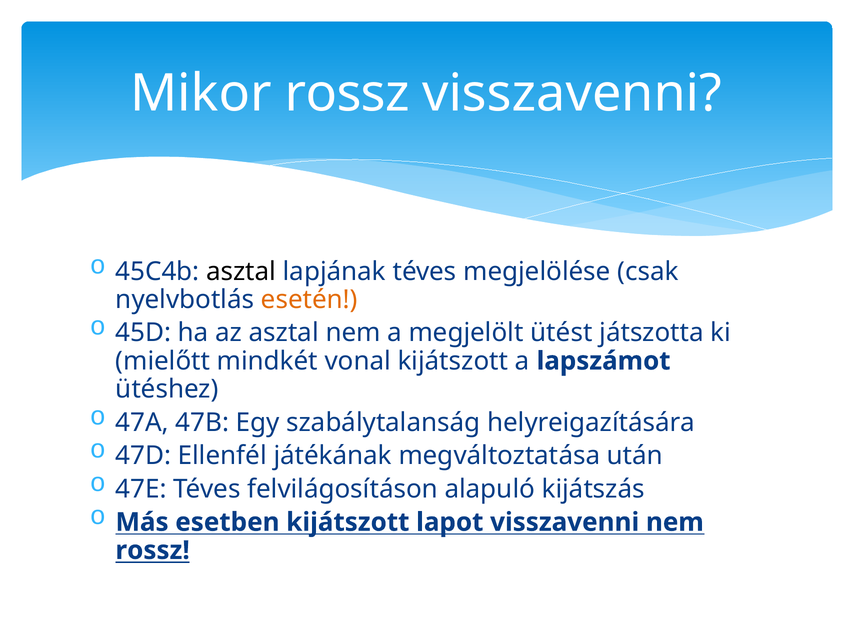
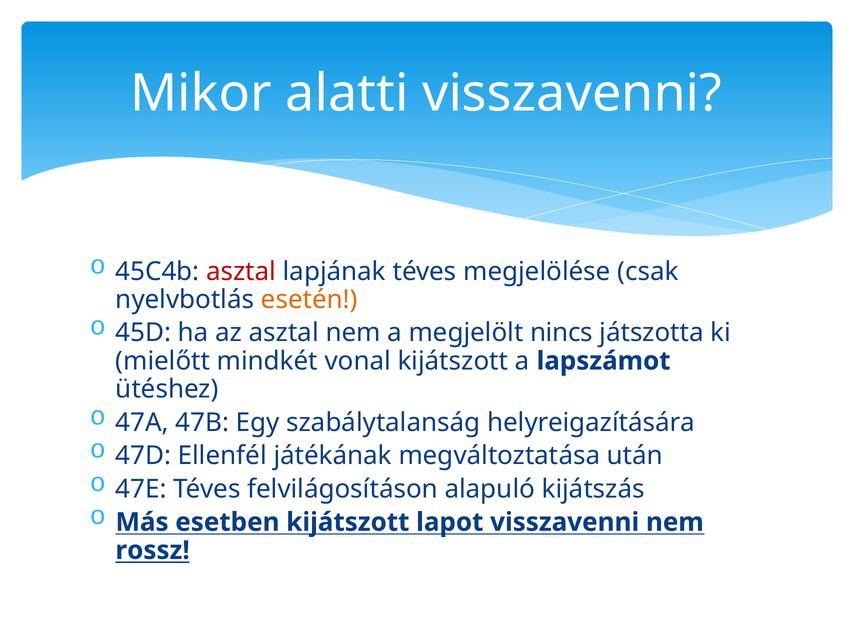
Mikor rossz: rossz -> alatti
asztal at (241, 271) colour: black -> red
ütést: ütést -> nincs
